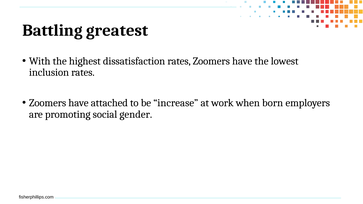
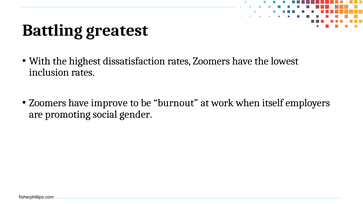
attached: attached -> improve
increase: increase -> burnout
born: born -> itself
